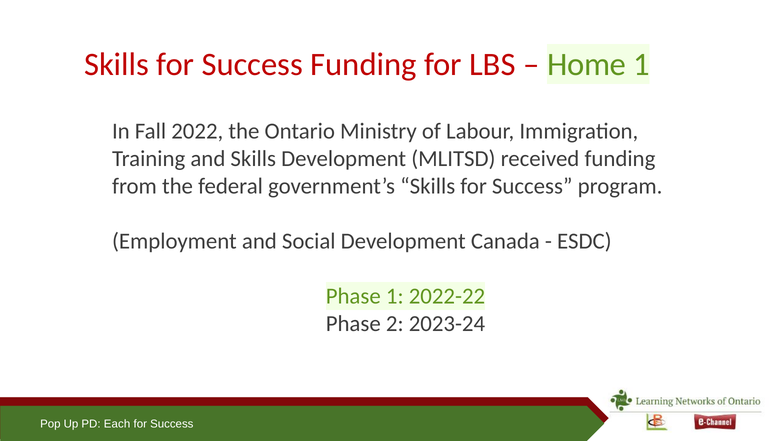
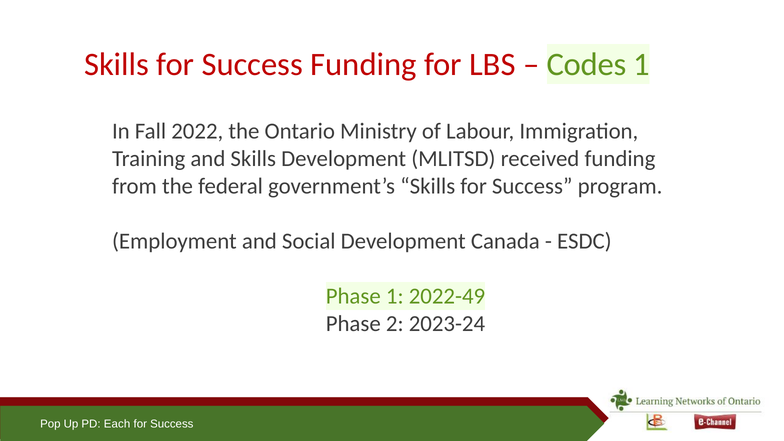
Home: Home -> Codes
2022-22: 2022-22 -> 2022-49
